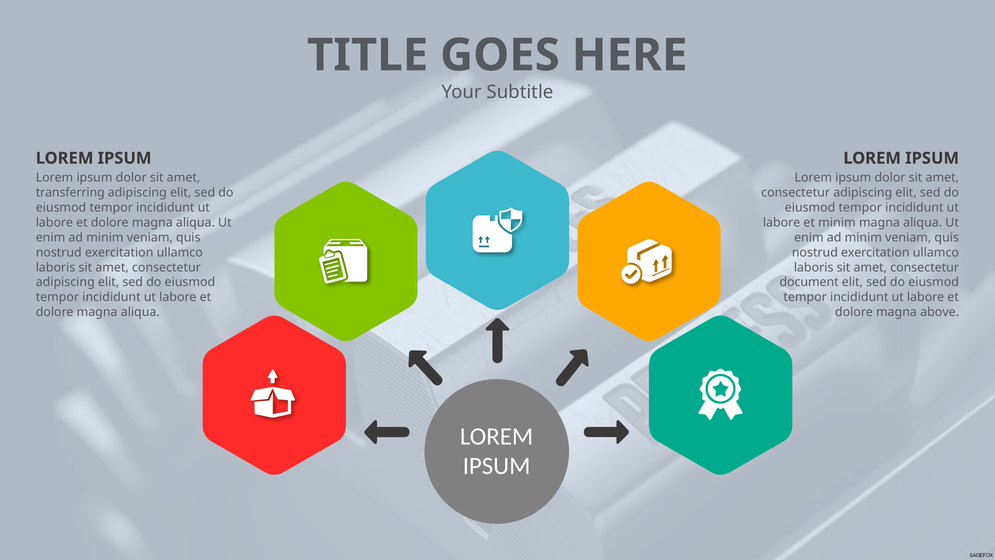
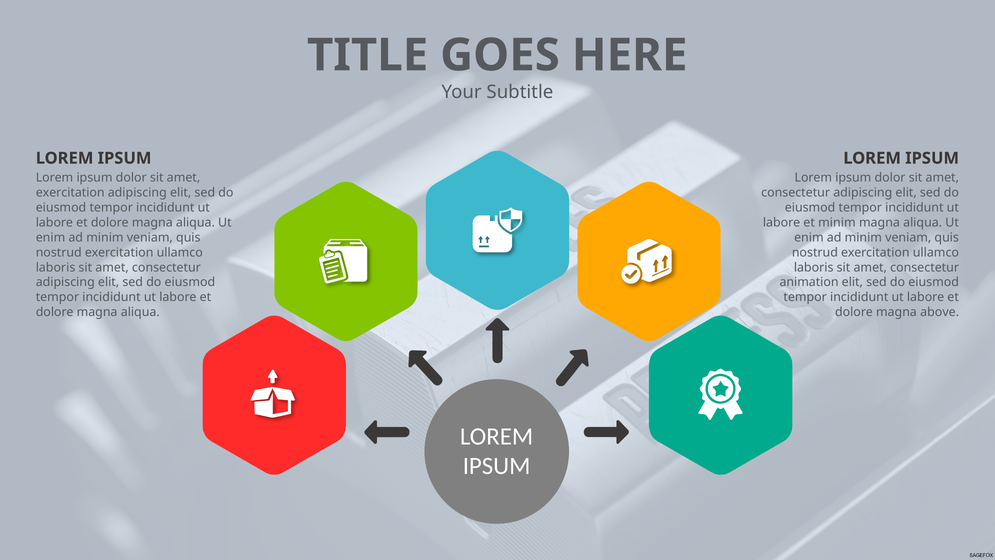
transferring at (70, 193): transferring -> exercitation
document: document -> animation
